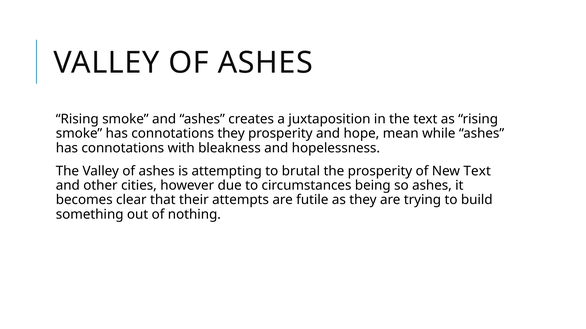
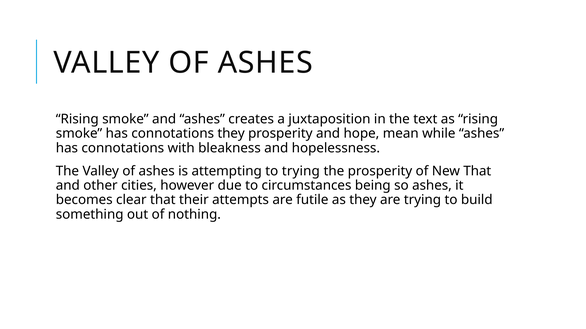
to brutal: brutal -> trying
New Text: Text -> That
